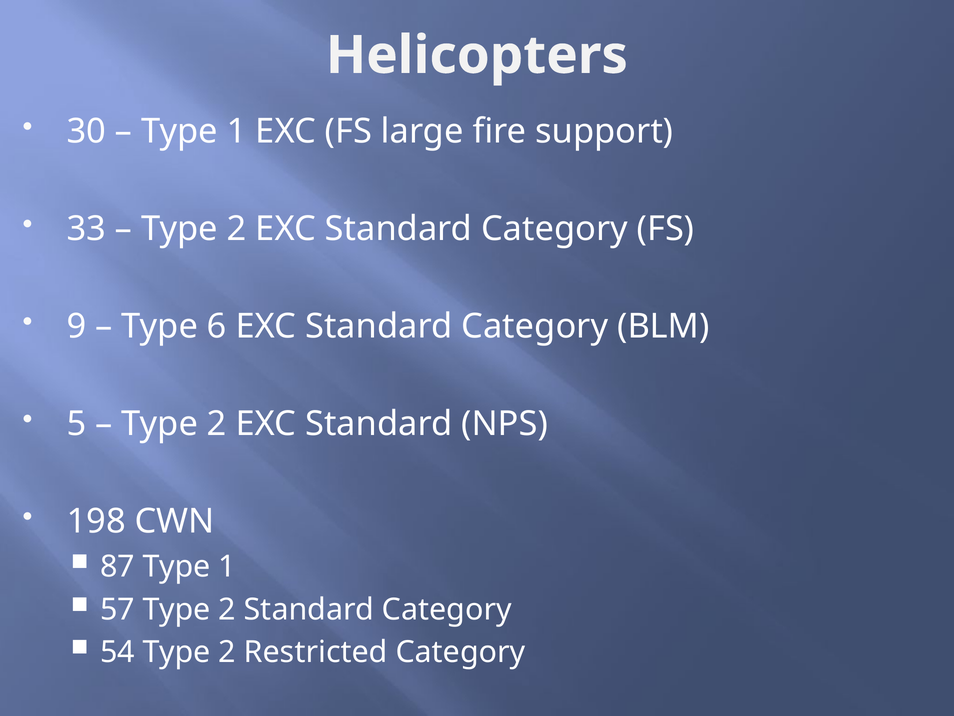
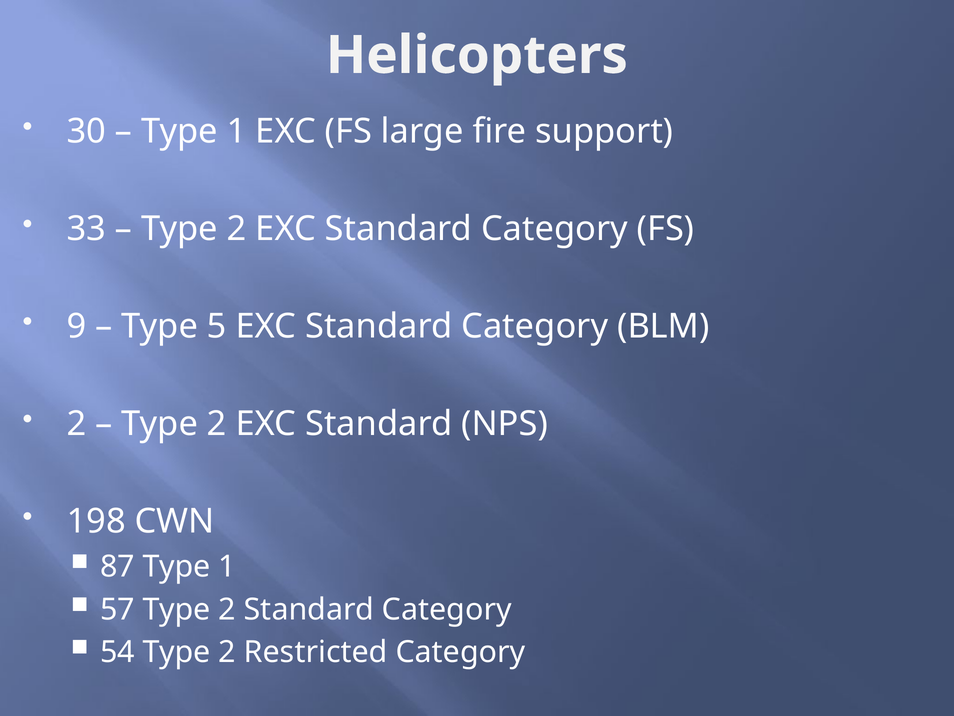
6: 6 -> 5
5 at (76, 424): 5 -> 2
